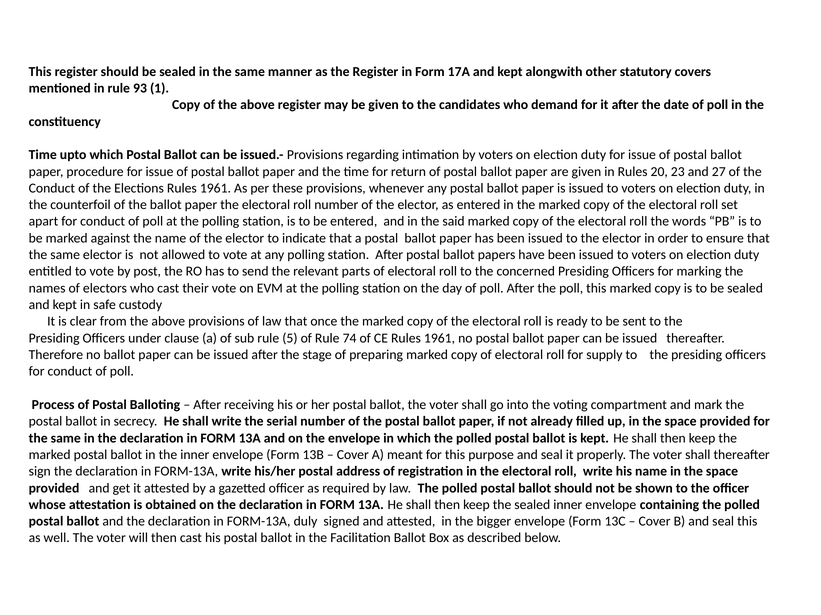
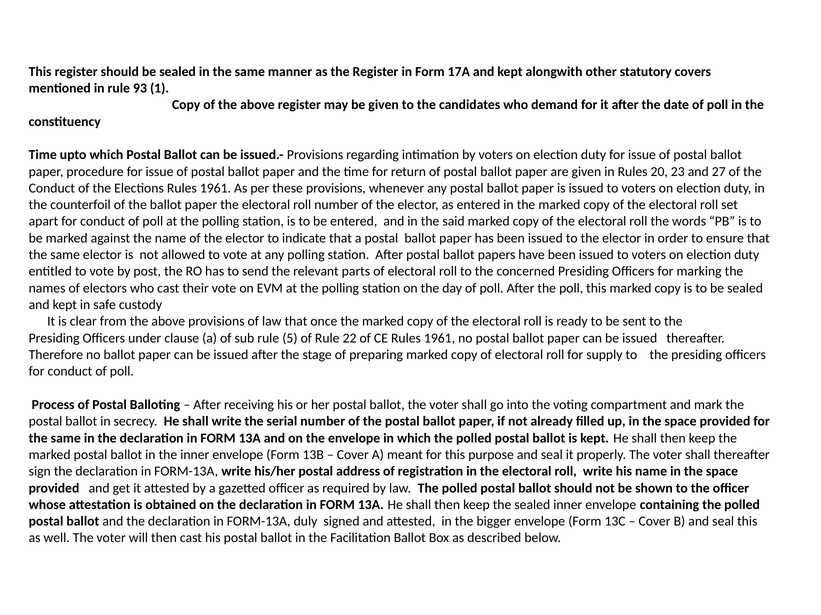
74: 74 -> 22
